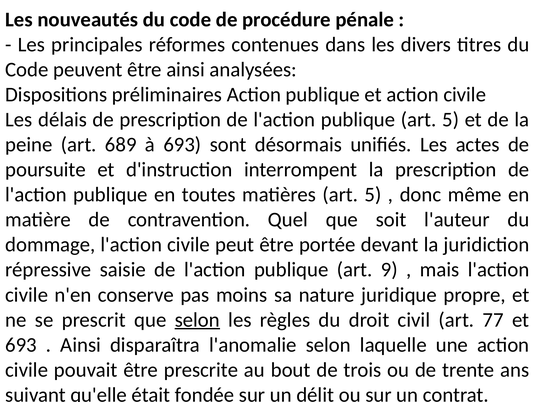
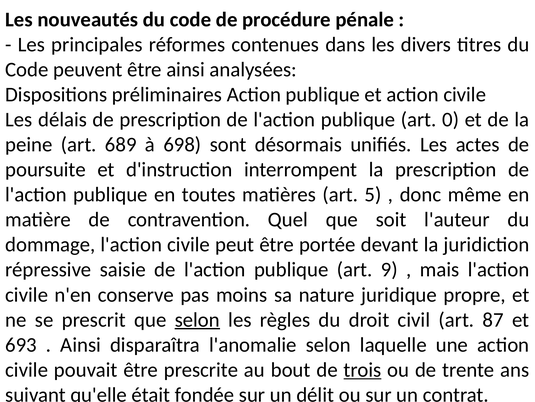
publique art 5: 5 -> 0
à 693: 693 -> 698
77: 77 -> 87
trois underline: none -> present
